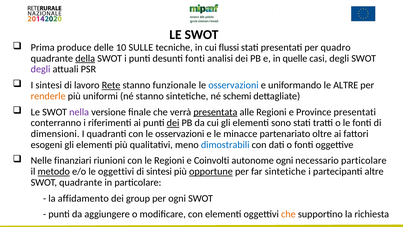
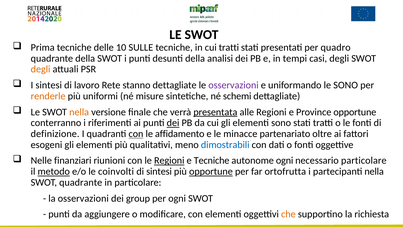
Prima produce: produce -> tecniche
cui flussi: flussi -> tratti
della at (85, 58) underline: present -> none
desunti fonti: fonti -> della
quelle: quelle -> tempi
degli at (41, 69) colour: purple -> orange
Rete underline: present -> none
stanno funzionale: funzionale -> dettagliate
osservazioni at (233, 85) colour: blue -> purple
le ALTRE: ALTRE -> SONO
né stanno: stanno -> misure
nella at (79, 112) colour: purple -> orange
Province presentati: presentati -> opportune
dimensioni: dimensioni -> definizione
con at (136, 134) underline: none -> present
osservazioni at (180, 134): osservazioni -> affidamento
Regioni at (169, 160) underline: none -> present
e Coinvolti: Coinvolti -> Tecniche
le oggettivi: oggettivi -> coinvolti
far sintetiche: sintetiche -> ortofrutta
partecipanti altre: altre -> nella
la affidamento: affidamento -> osservazioni
